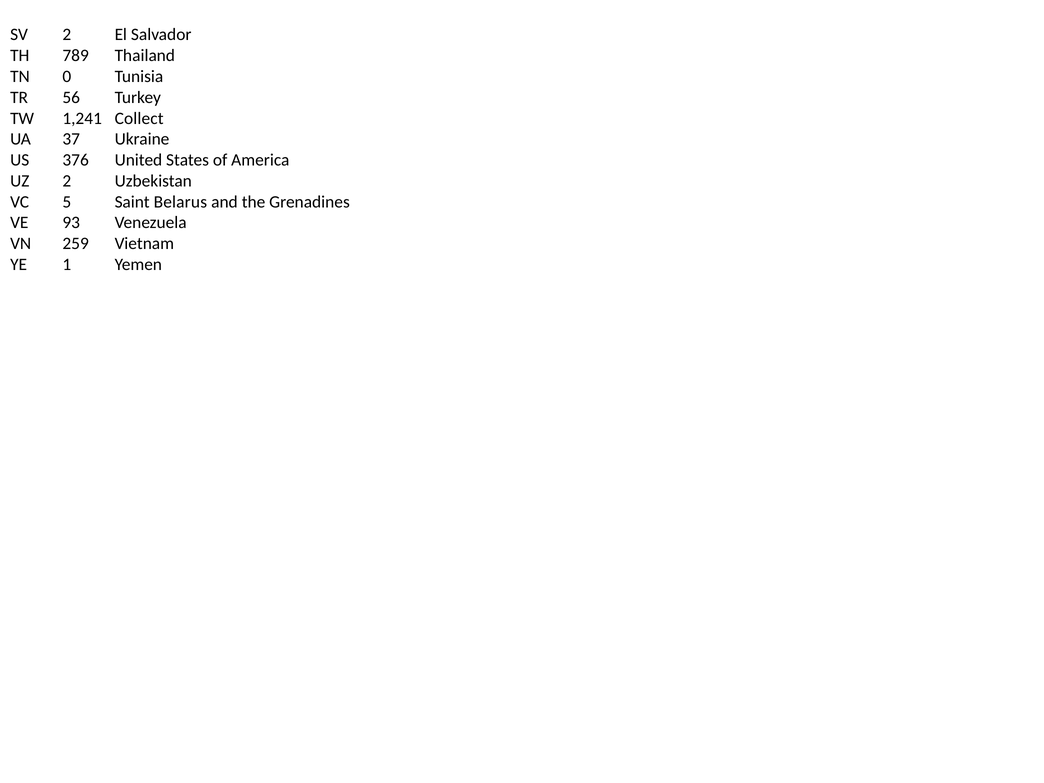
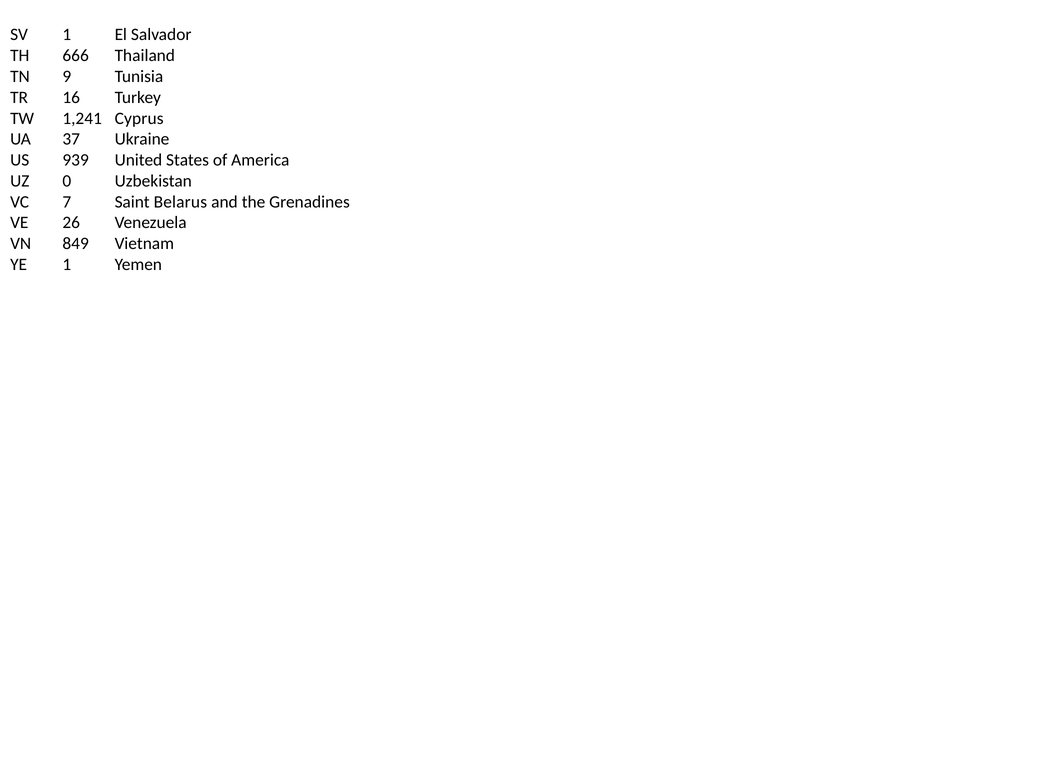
SV 2: 2 -> 1
789: 789 -> 666
0: 0 -> 9
56: 56 -> 16
Collect: Collect -> Cyprus
376: 376 -> 939
UZ 2: 2 -> 0
5: 5 -> 7
93: 93 -> 26
259: 259 -> 849
